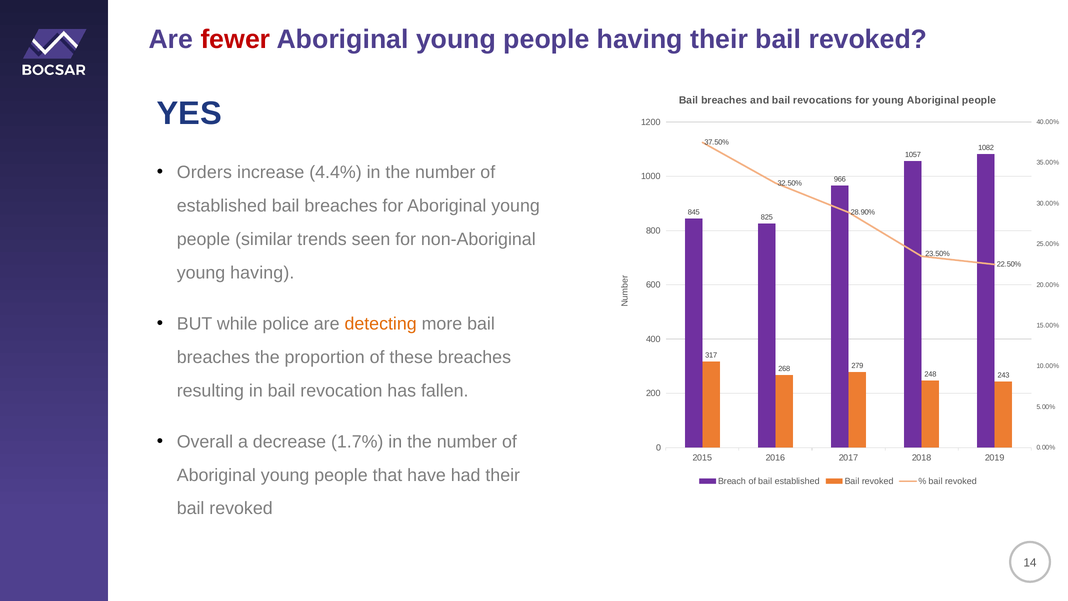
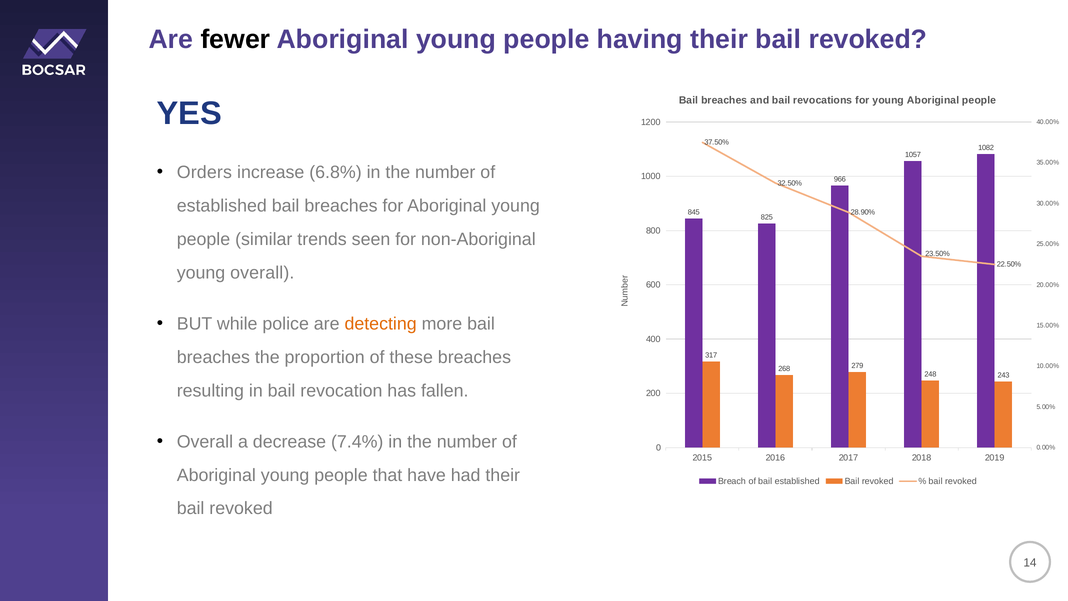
fewer colour: red -> black
4.4%: 4.4% -> 6.8%
young having: having -> overall
1.7%: 1.7% -> 7.4%
